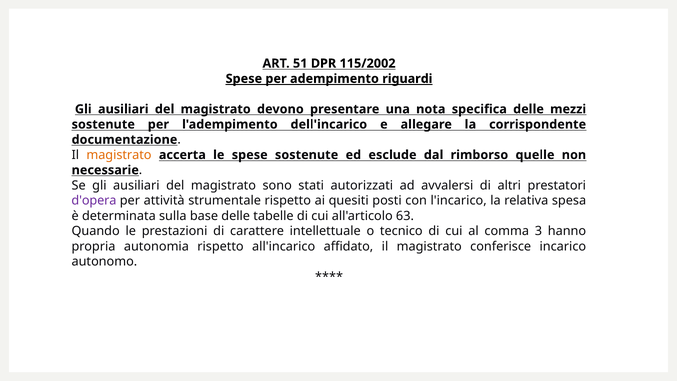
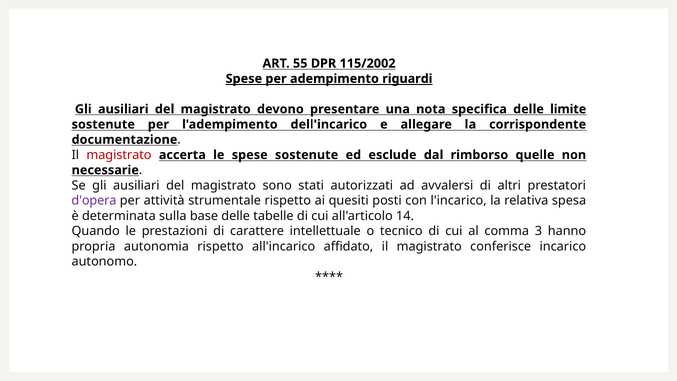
51: 51 -> 55
mezzi: mezzi -> limite
magistrato at (119, 155) colour: orange -> red
63: 63 -> 14
